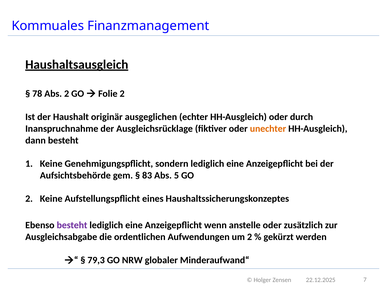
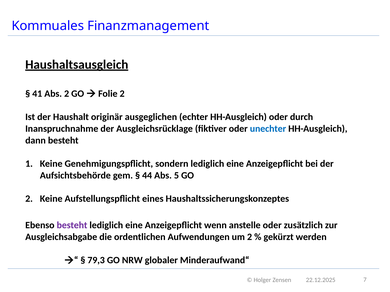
78: 78 -> 41
unechter colour: orange -> blue
83: 83 -> 44
